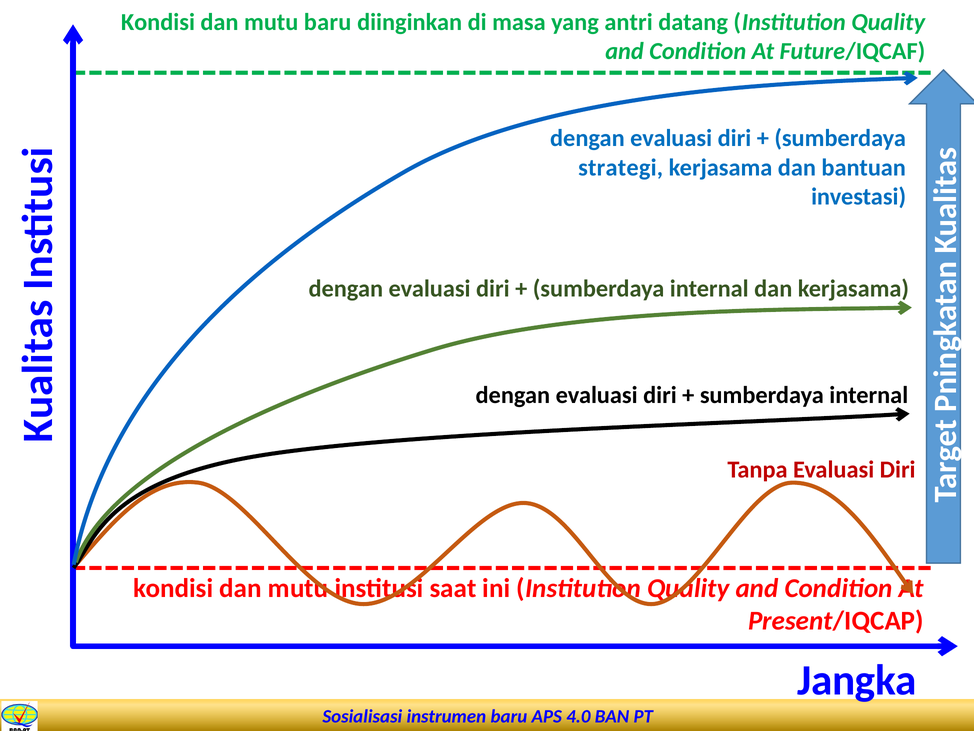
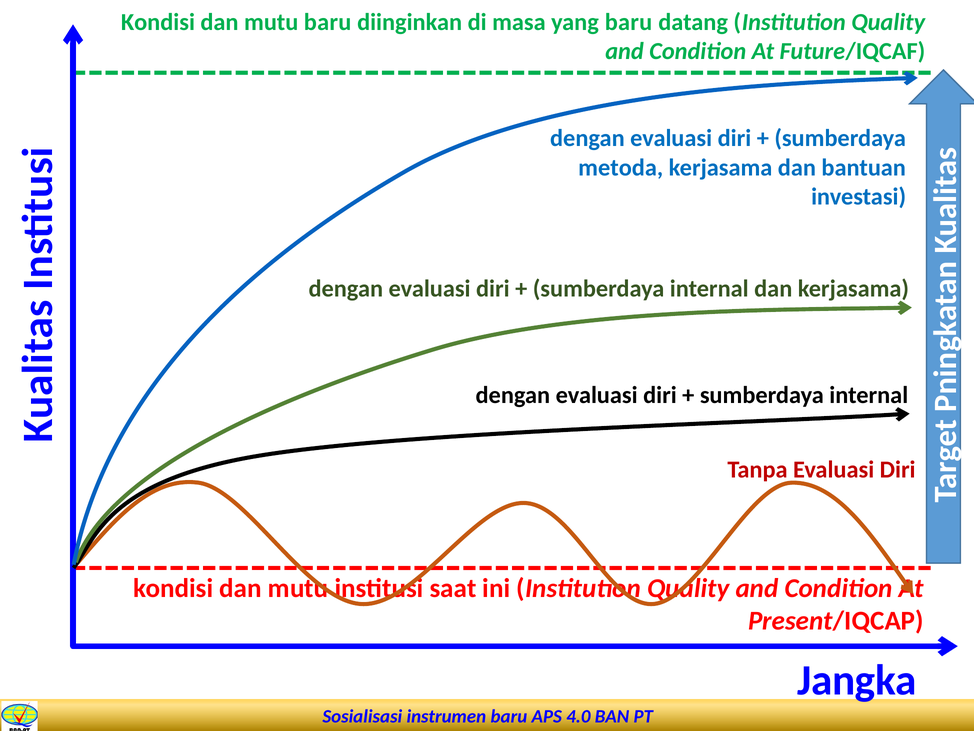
yang antri: antri -> baru
strategi: strategi -> metoda
